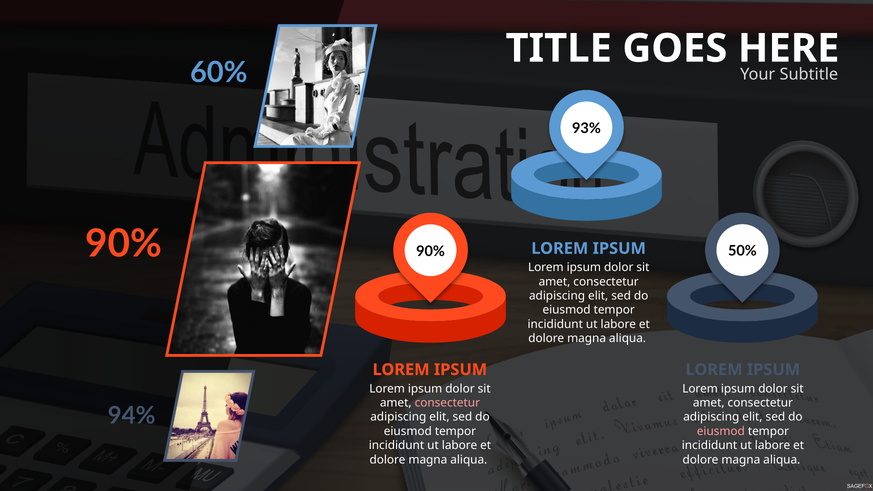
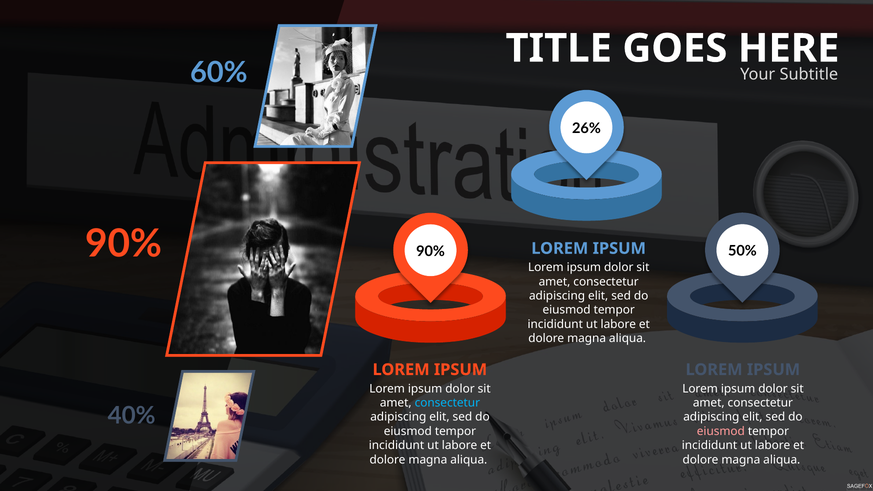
93%: 93% -> 26%
consectetur at (447, 403) colour: pink -> light blue
94%: 94% -> 40%
